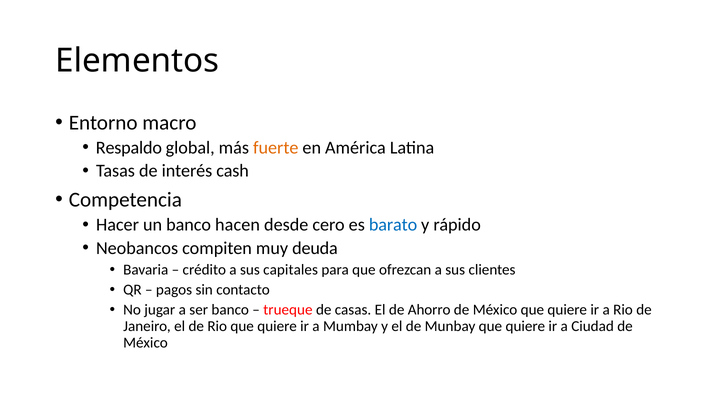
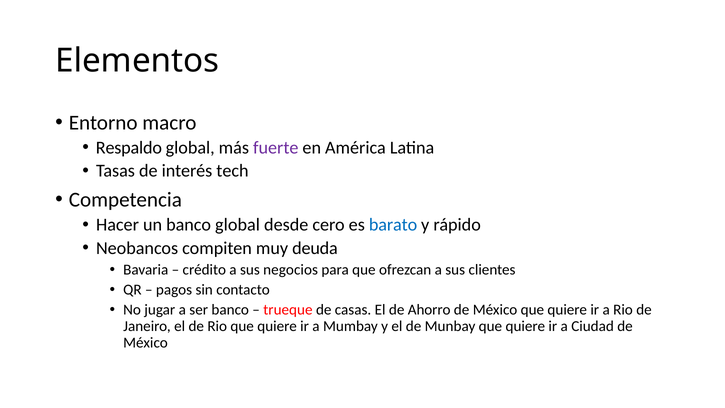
fuerte colour: orange -> purple
cash: cash -> tech
banco hacen: hacen -> global
capitales: capitales -> negocios
